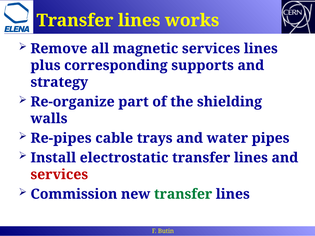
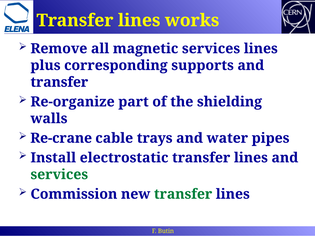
strategy at (59, 82): strategy -> transfer
Re-pipes: Re-pipes -> Re-crane
services at (59, 175) colour: red -> green
